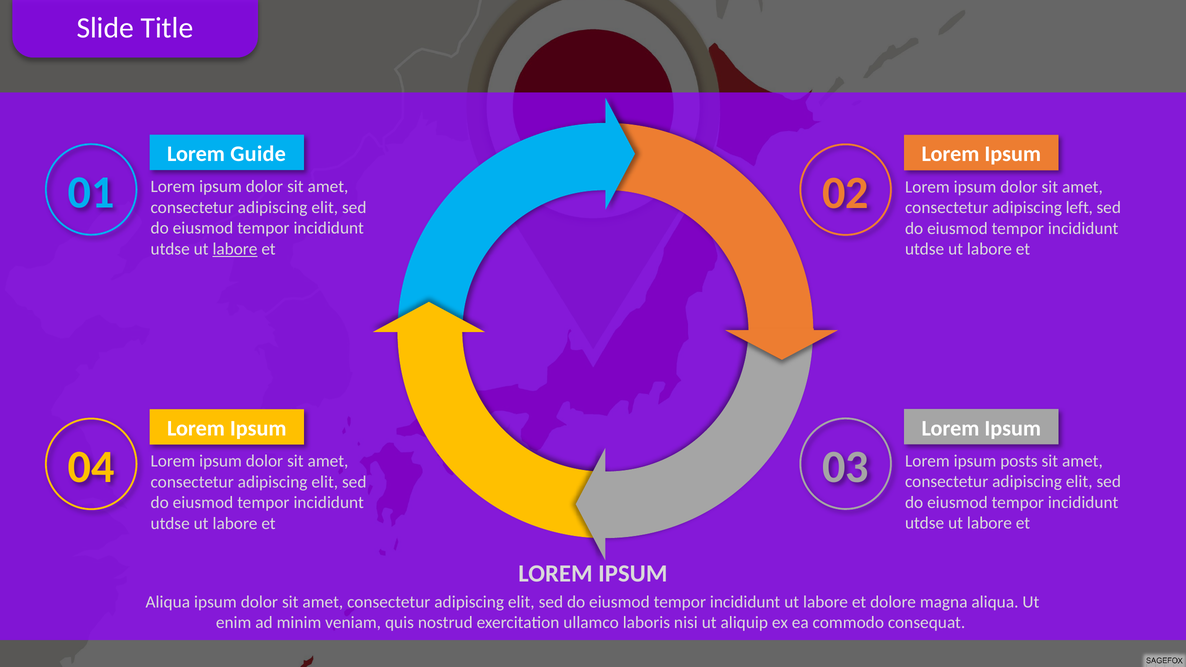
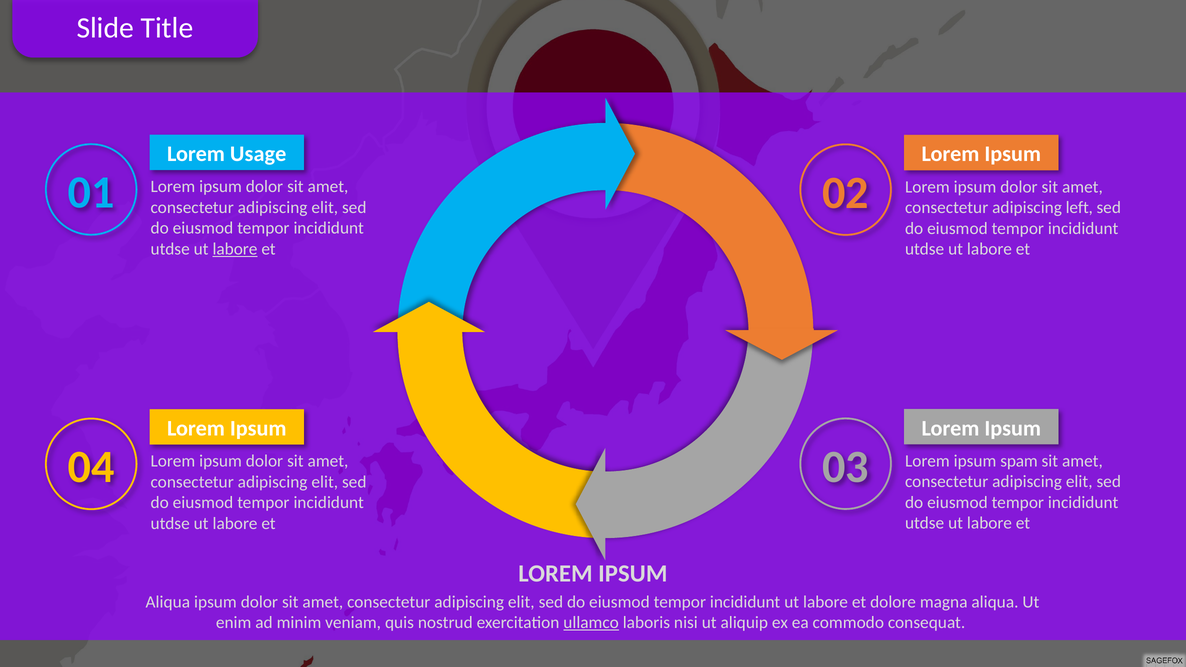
Guide: Guide -> Usage
posts: posts -> spam
ullamco underline: none -> present
